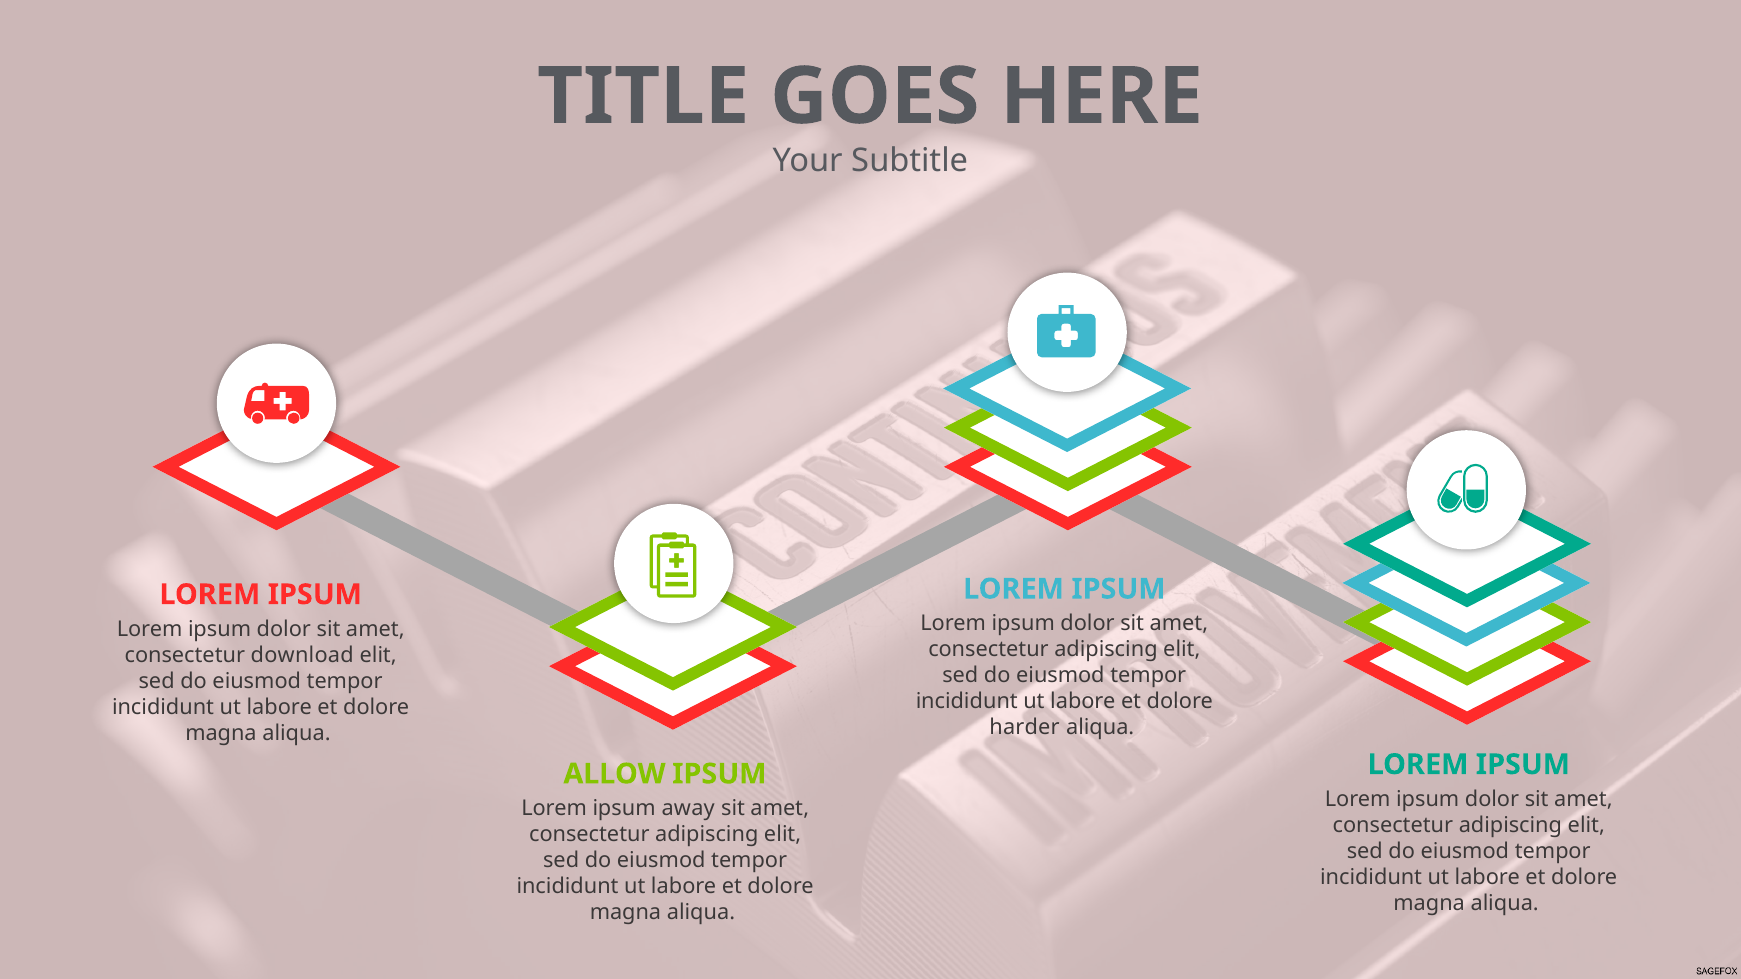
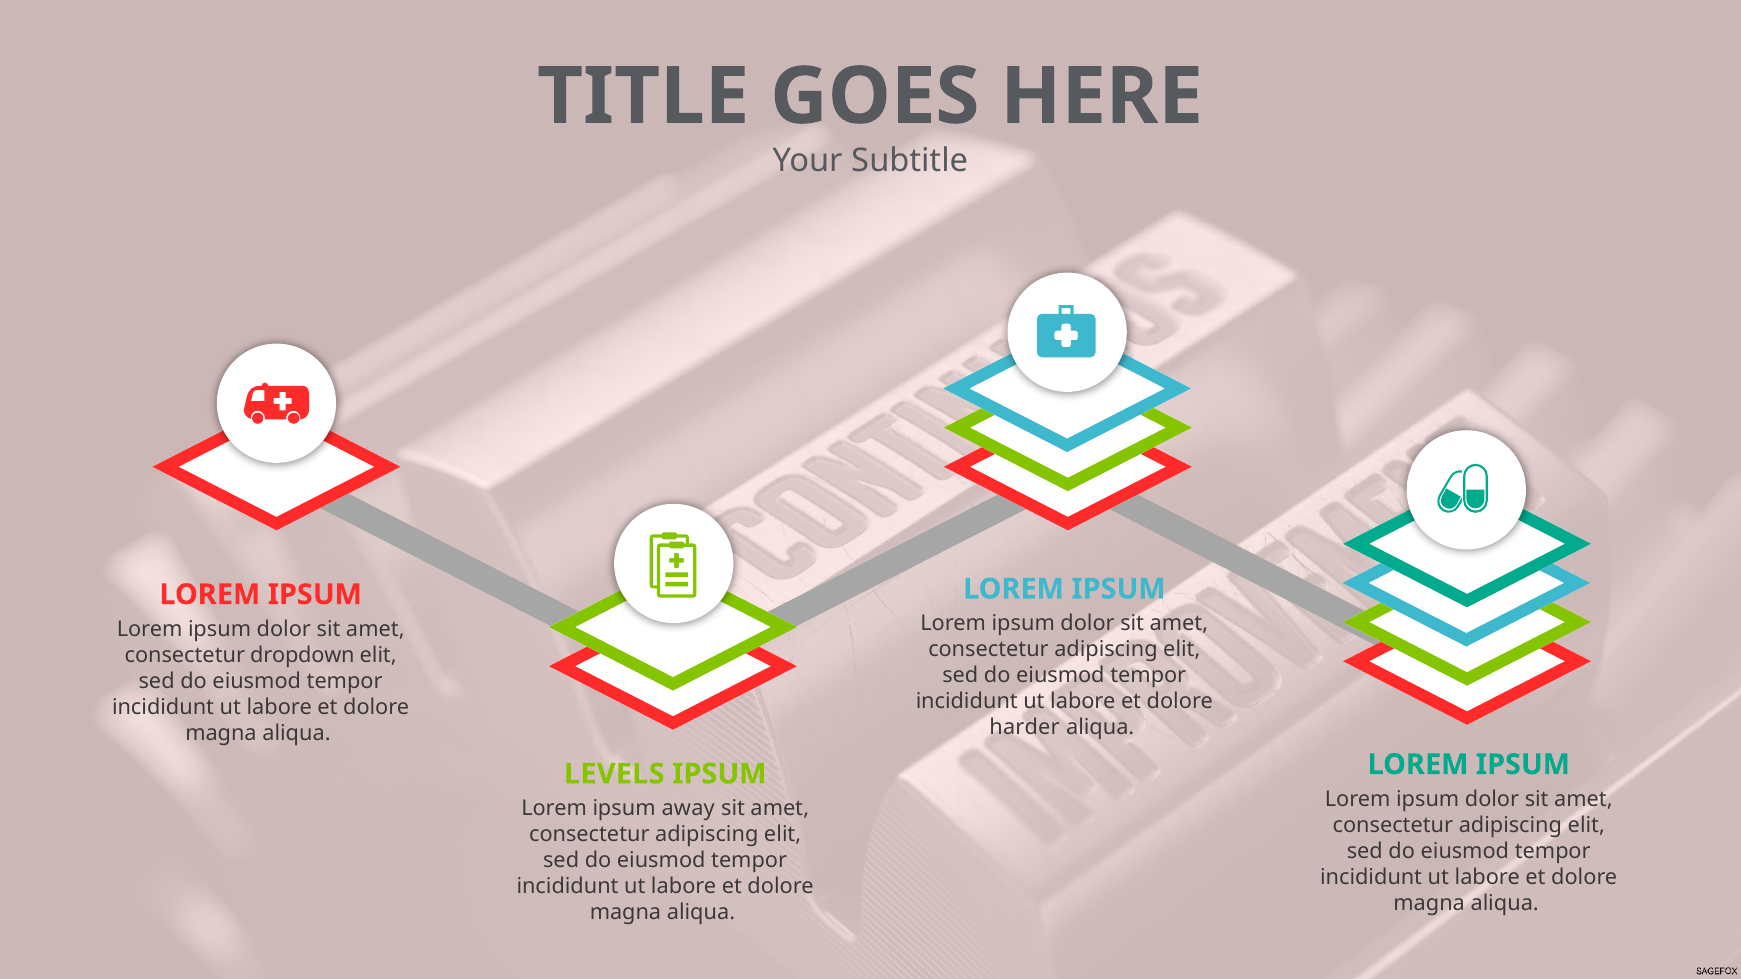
download: download -> dropdown
ALLOW: ALLOW -> LEVELS
